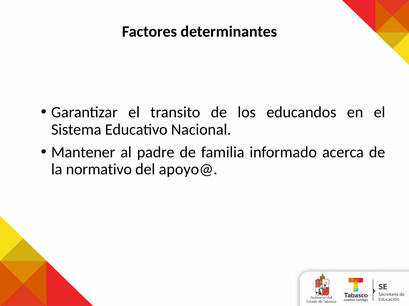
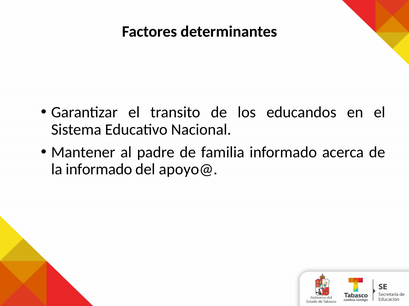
la normativo: normativo -> informado
